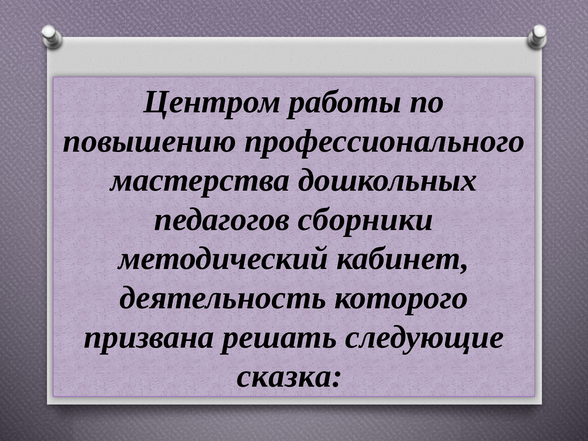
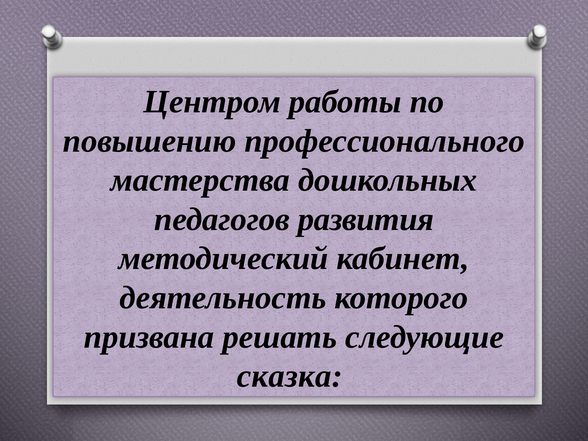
сборники: сборники -> развития
